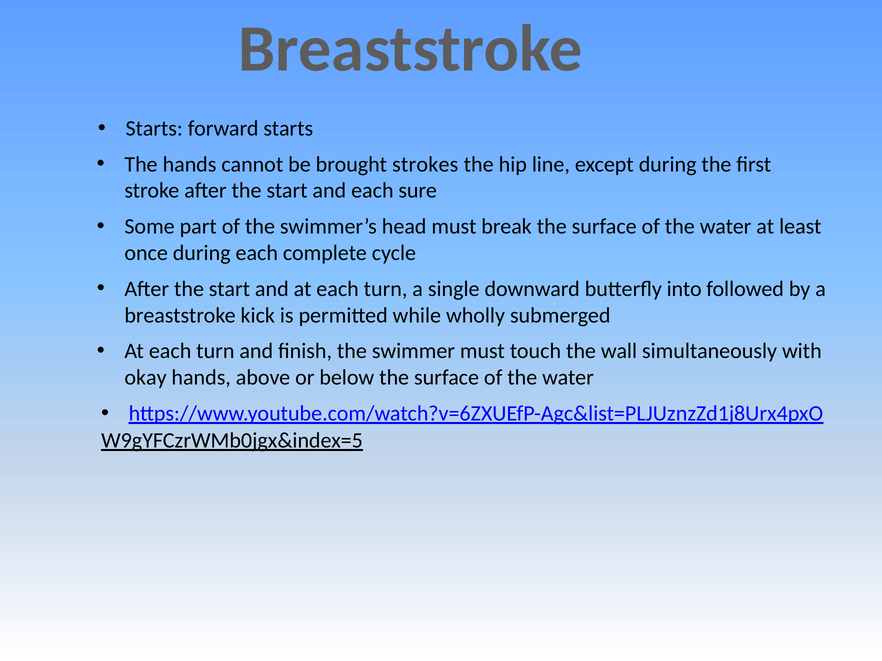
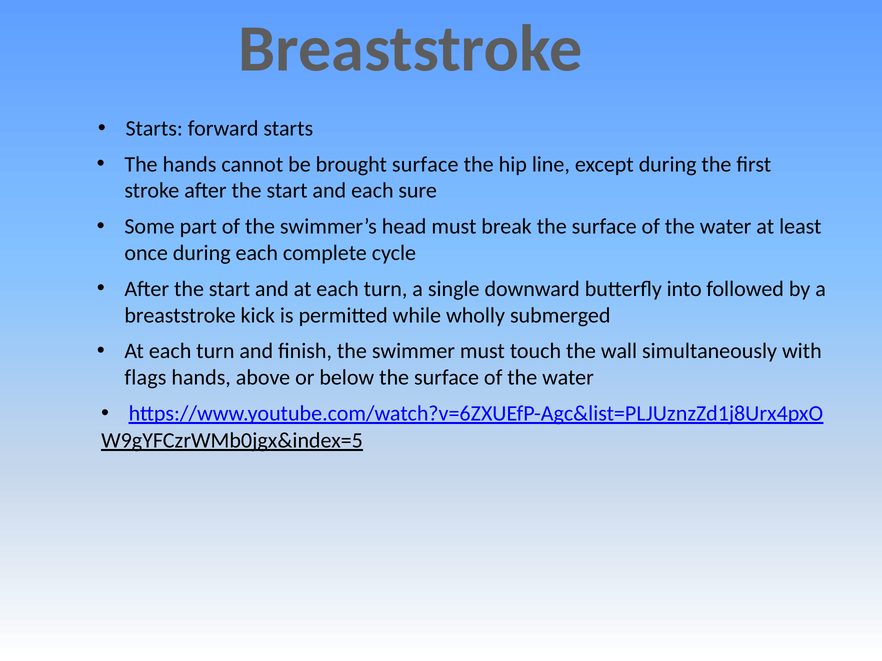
brought strokes: strokes -> surface
okay: okay -> flags
